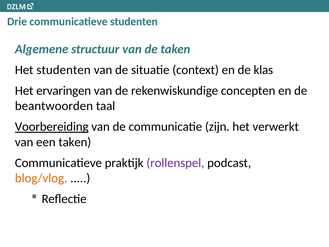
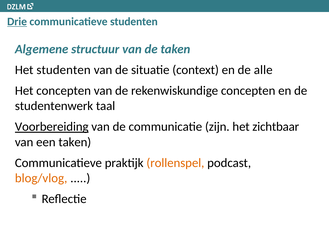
Drie underline: none -> present
klas: klas -> alle
Het ervaringen: ervaringen -> concepten
beantwoorden: beantwoorden -> studentenwerk
verwerkt: verwerkt -> zichtbaar
rollenspel colour: purple -> orange
